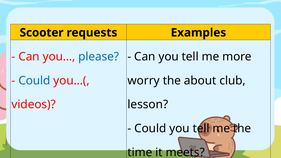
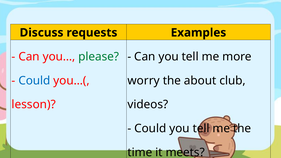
Scooter: Scooter -> Discuss
please colour: blue -> green
videos: videos -> lesson
lesson: lesson -> videos
